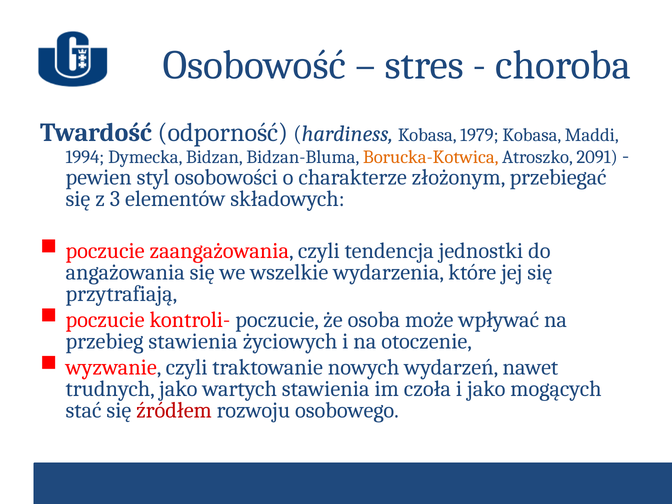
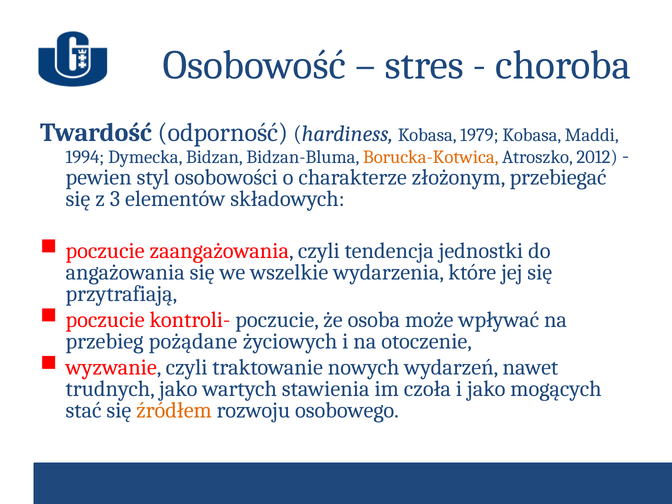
2091: 2091 -> 2012
przebieg stawienia: stawienia -> pożądane
źródłem colour: red -> orange
